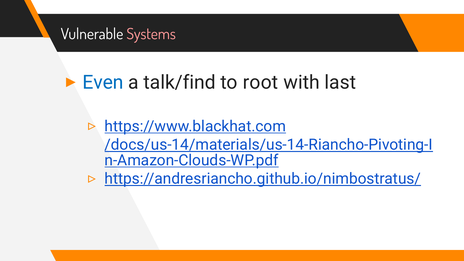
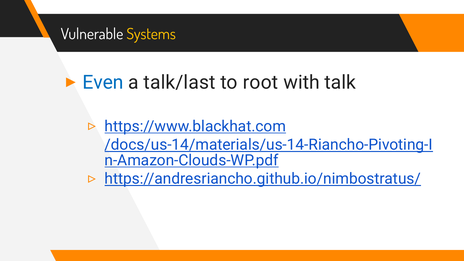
Systems colour: pink -> yellow
talk/find: talk/find -> talk/last
last: last -> talk
